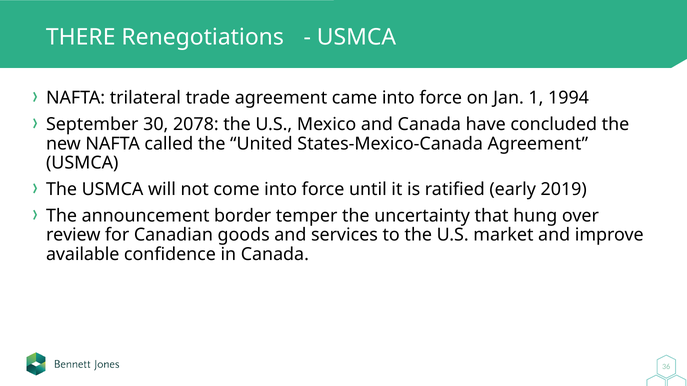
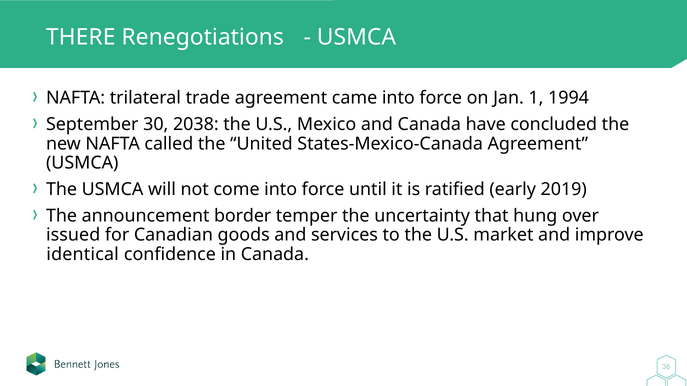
2078: 2078 -> 2038
review: review -> issued
available: available -> identical
